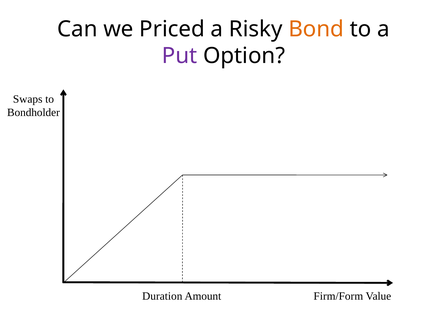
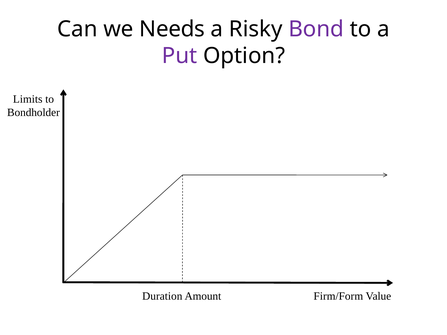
Priced: Priced -> Needs
Bond colour: orange -> purple
Swaps: Swaps -> Limits
